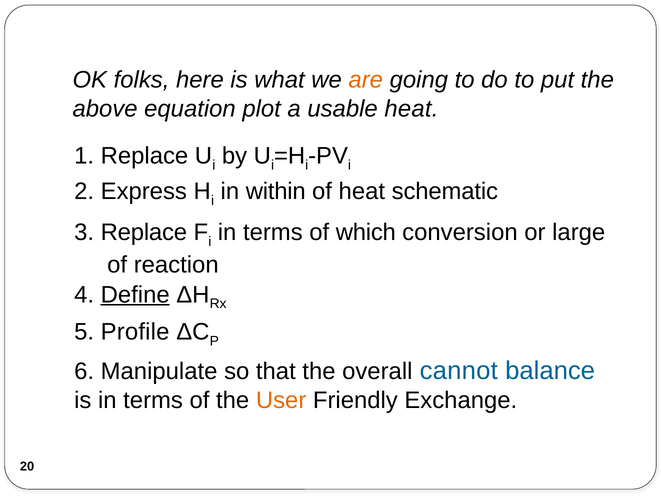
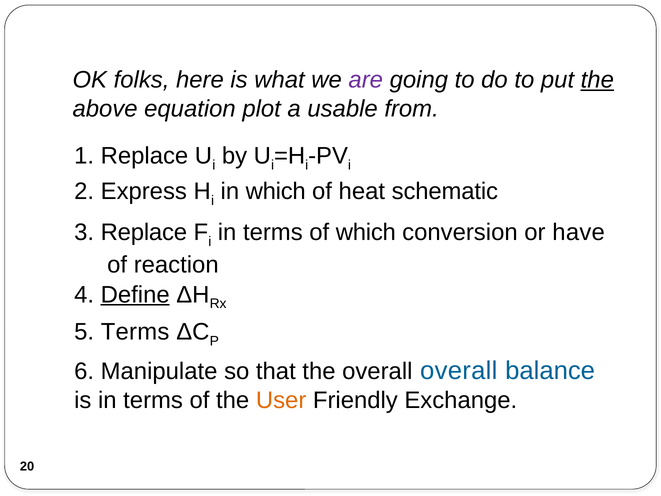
are colour: orange -> purple
the at (597, 80) underline: none -> present
usable heat: heat -> from
in within: within -> which
large: large -> have
5 Profile: Profile -> Terms
overall cannot: cannot -> overall
